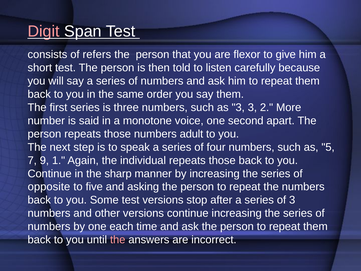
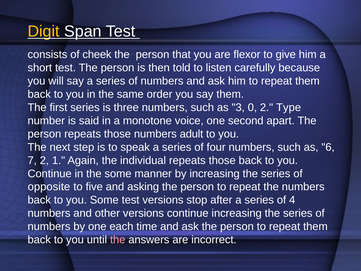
Digit colour: pink -> yellow
refers: refers -> cheek
3 3: 3 -> 0
More: More -> Type
5: 5 -> 6
7 9: 9 -> 2
the sharp: sharp -> some
of 3: 3 -> 4
